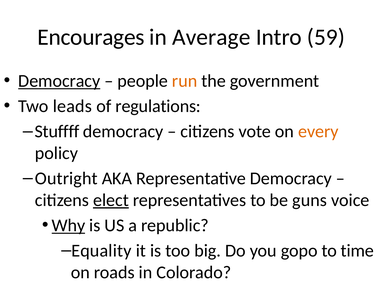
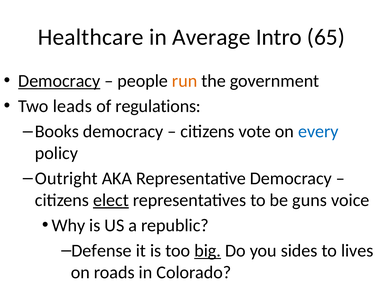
Encourages: Encourages -> Healthcare
59: 59 -> 65
Stuffff: Stuffff -> Books
every colour: orange -> blue
Why underline: present -> none
Equality: Equality -> Defense
big underline: none -> present
gopo: gopo -> sides
time: time -> lives
